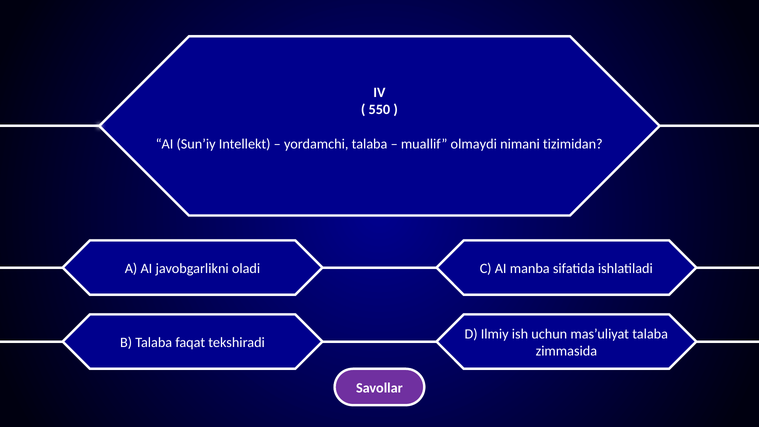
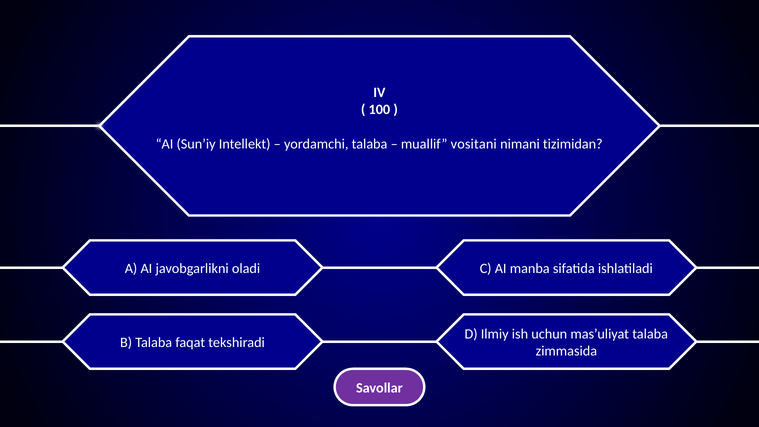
550: 550 -> 100
olmaydi: olmaydi -> vositani
